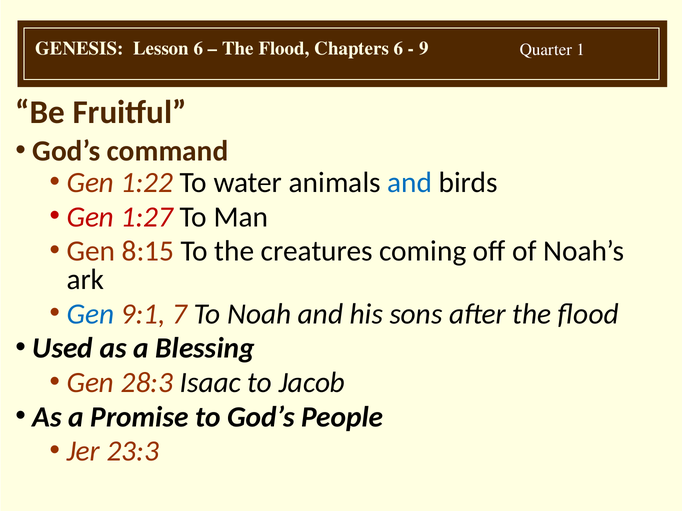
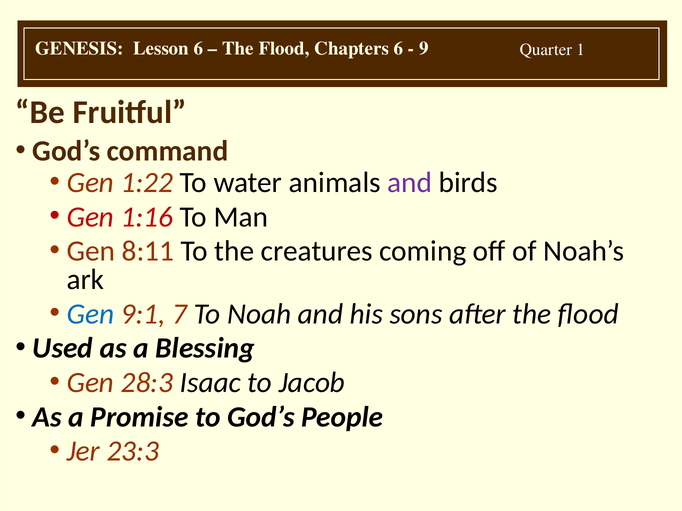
and at (410, 183) colour: blue -> purple
1:27: 1:27 -> 1:16
8:15: 8:15 -> 8:11
